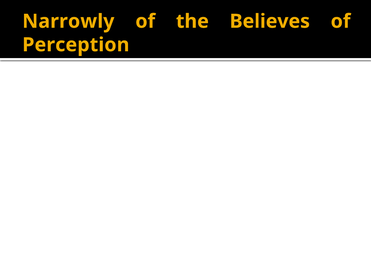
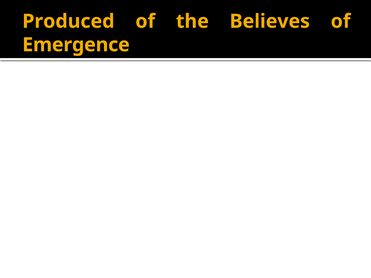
Narrowly: Narrowly -> Produced
Perception: Perception -> Emergence
